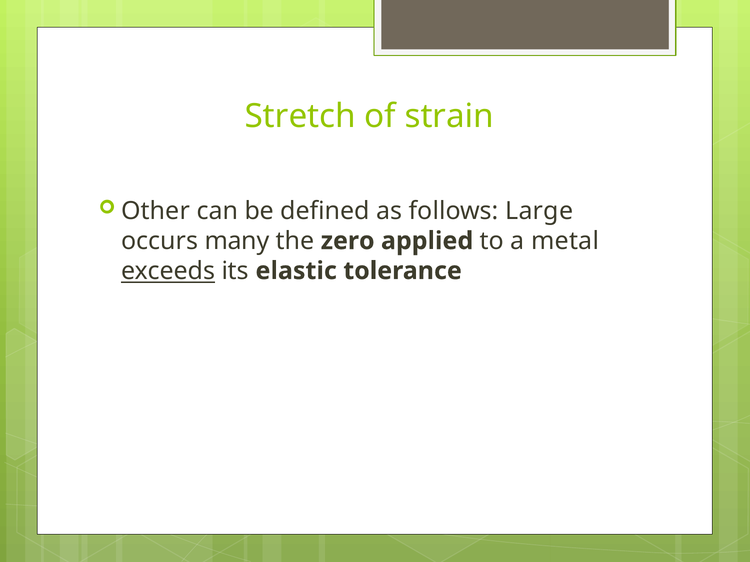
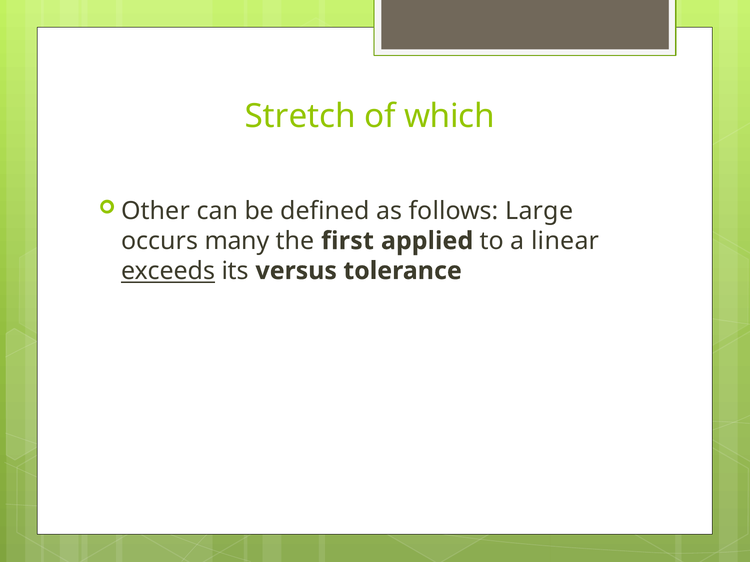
strain: strain -> which
zero: zero -> first
metal: metal -> linear
elastic: elastic -> versus
